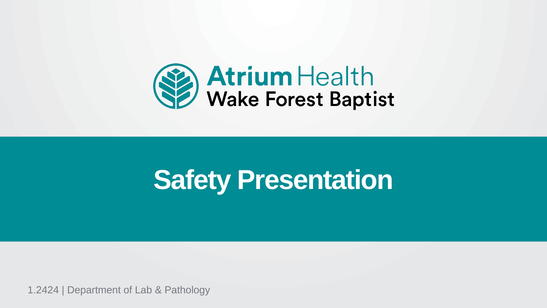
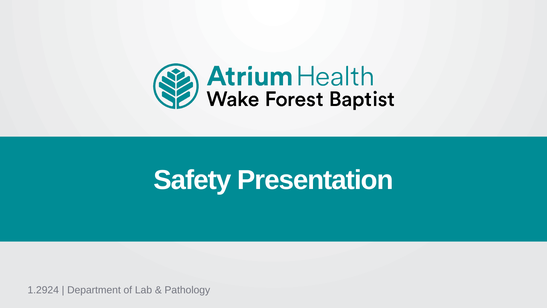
1.2424: 1.2424 -> 1.2924
